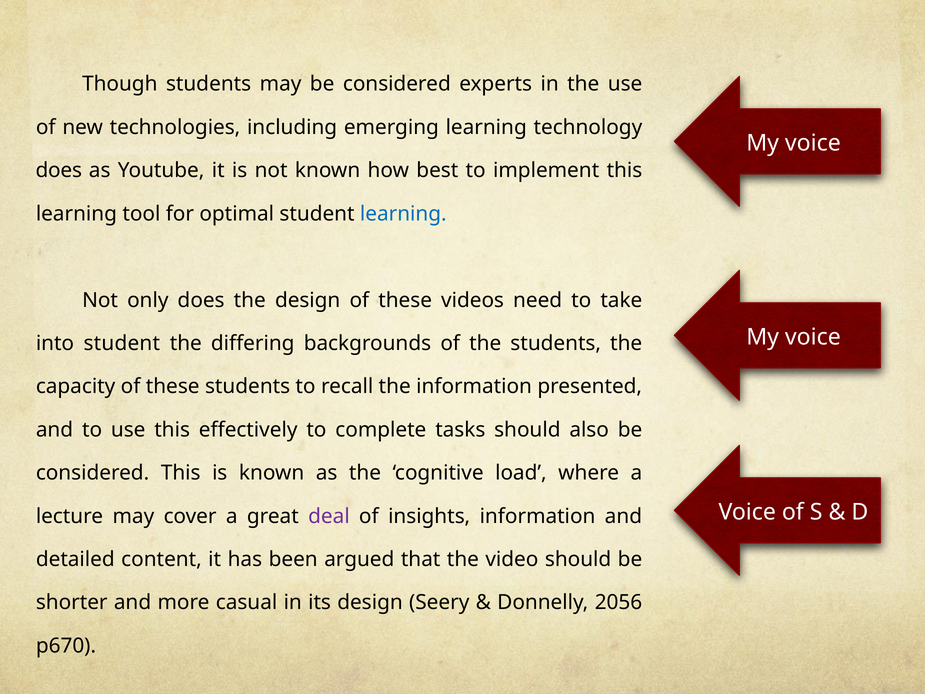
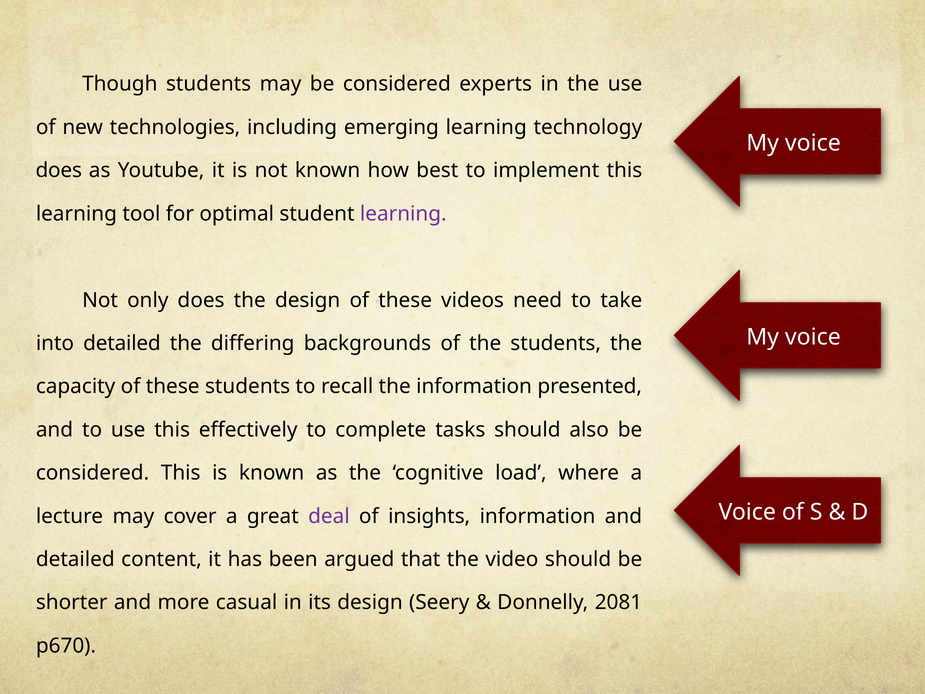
learning at (403, 214) colour: blue -> purple
into student: student -> detailed
2056: 2056 -> 2081
